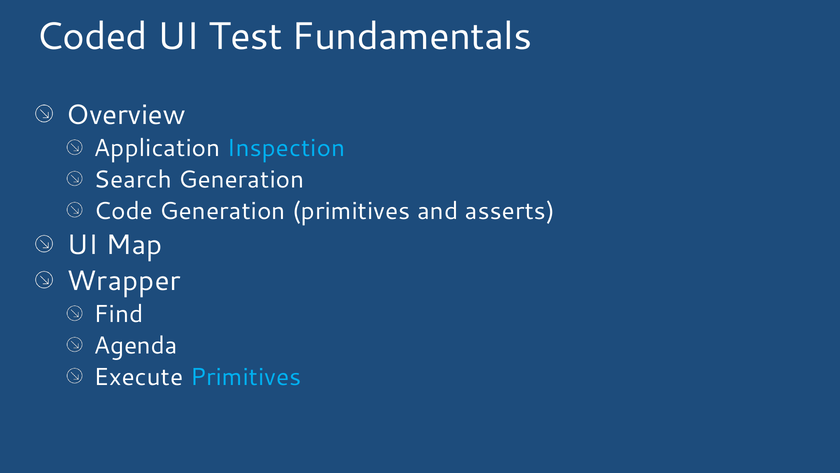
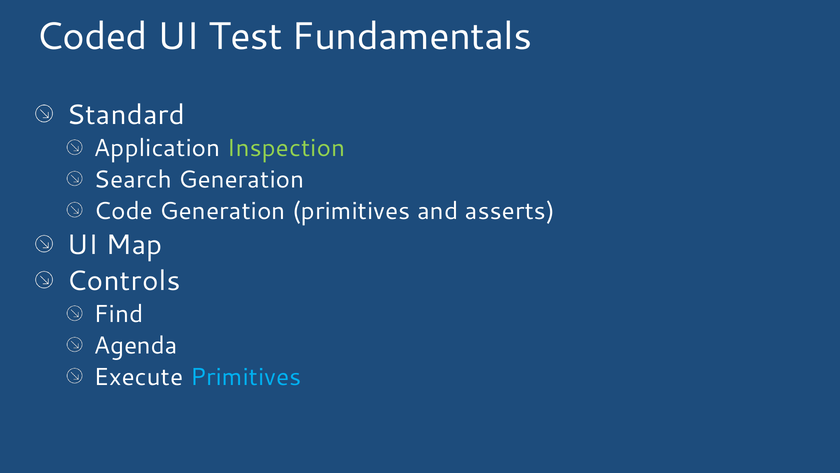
Overview: Overview -> Standard
Inspection colour: light blue -> light green
Wrapper: Wrapper -> Controls
